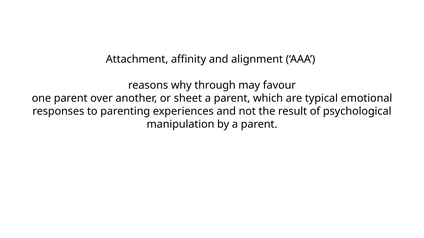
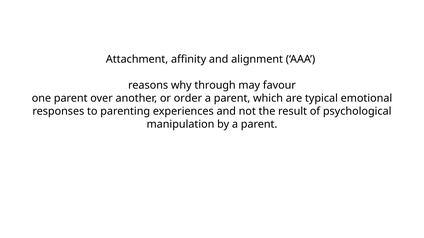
sheet: sheet -> order
